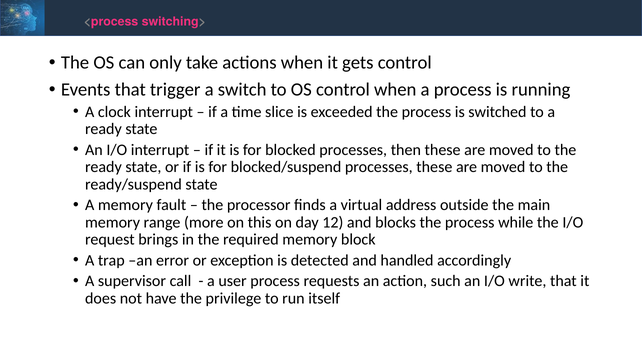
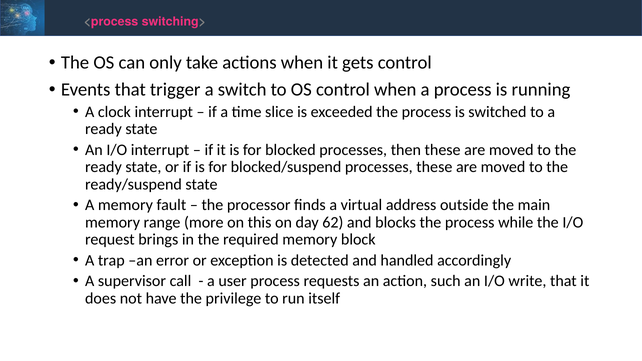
12: 12 -> 62
